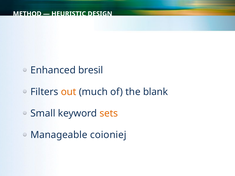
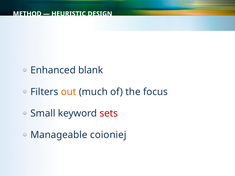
bresil: bresil -> blank
blank: blank -> focus
sets colour: orange -> red
